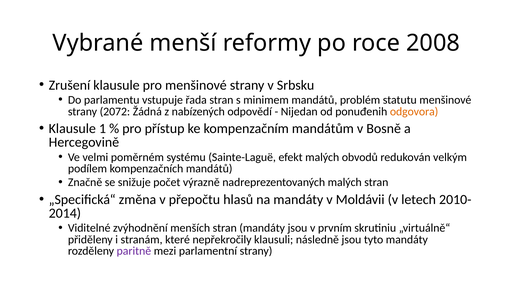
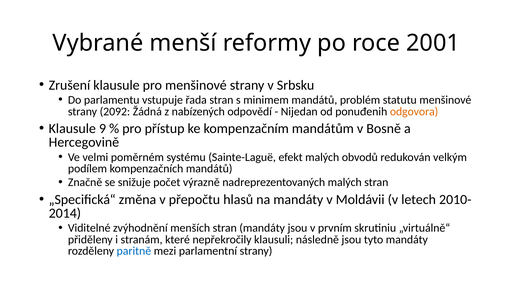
2008: 2008 -> 2001
2072: 2072 -> 2092
1: 1 -> 9
paritně colour: purple -> blue
